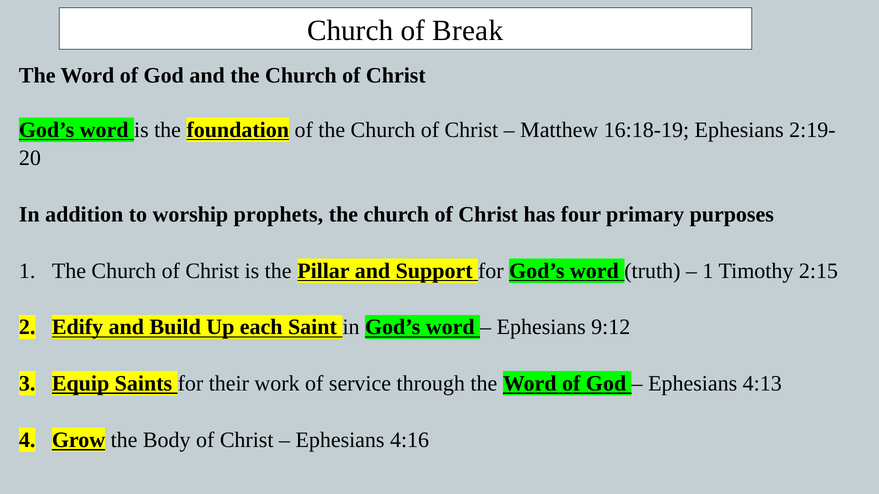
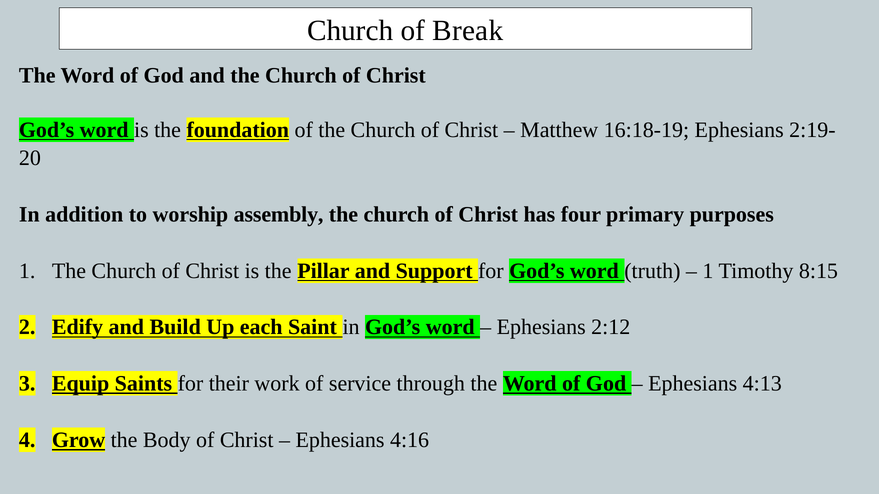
prophets: prophets -> assembly
2:15: 2:15 -> 8:15
9:12: 9:12 -> 2:12
